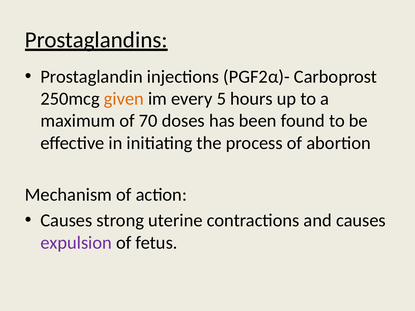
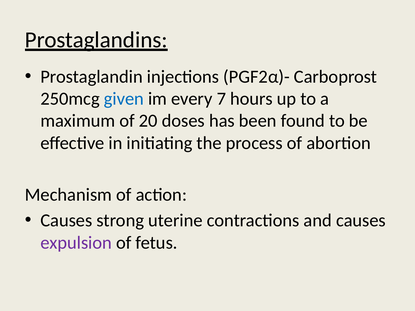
given colour: orange -> blue
5: 5 -> 7
70: 70 -> 20
